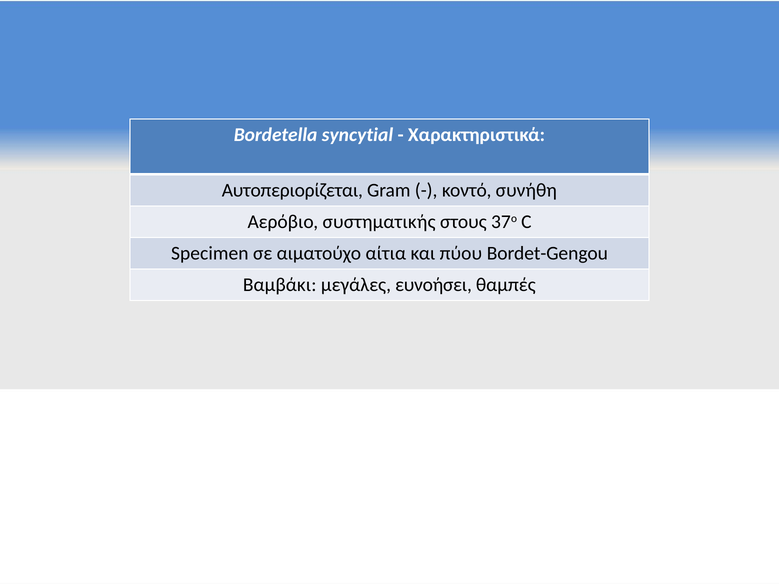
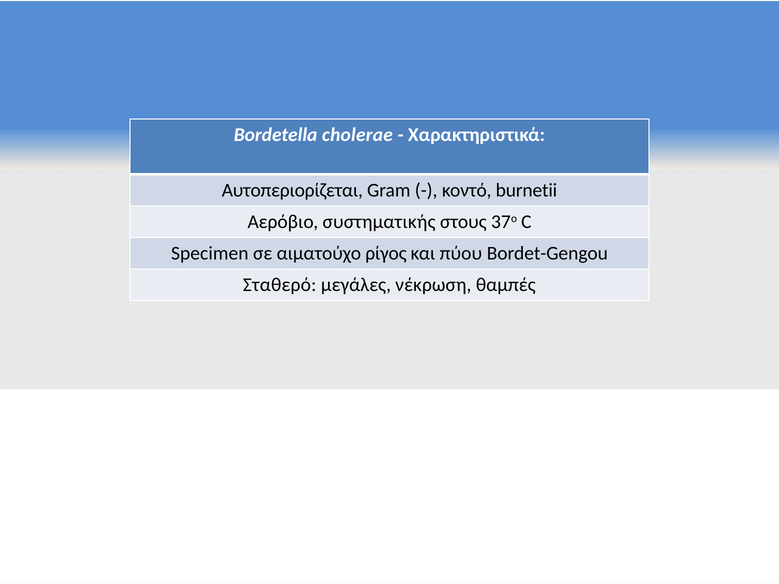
syncytial: syncytial -> cholerae
συνήθη: συνήθη -> burnetii
αίτια: αίτια -> ρίγος
Βαμβάκι: Βαμβάκι -> Σταθερό
ευνοήσει: ευνοήσει -> νέκρωση
